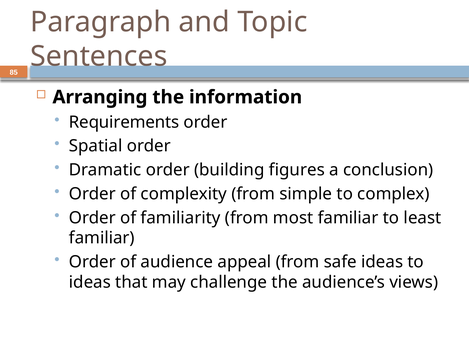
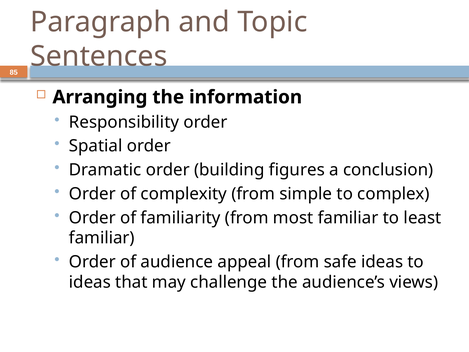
Requirements: Requirements -> Responsibility
